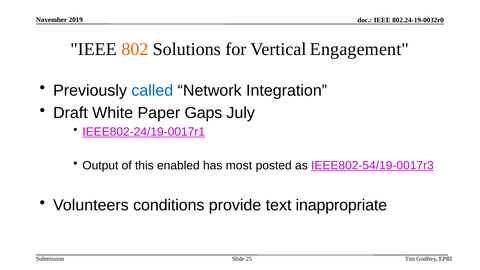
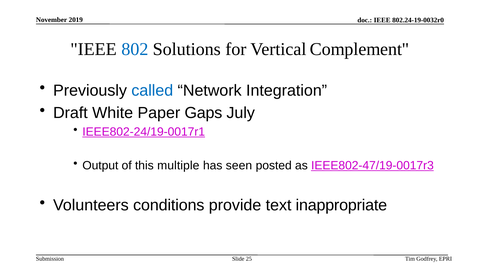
802 colour: orange -> blue
Engagement: Engagement -> Complement
enabled: enabled -> multiple
most: most -> seen
IEEE802-54/19-0017r3: IEEE802-54/19-0017r3 -> IEEE802-47/19-0017r3
